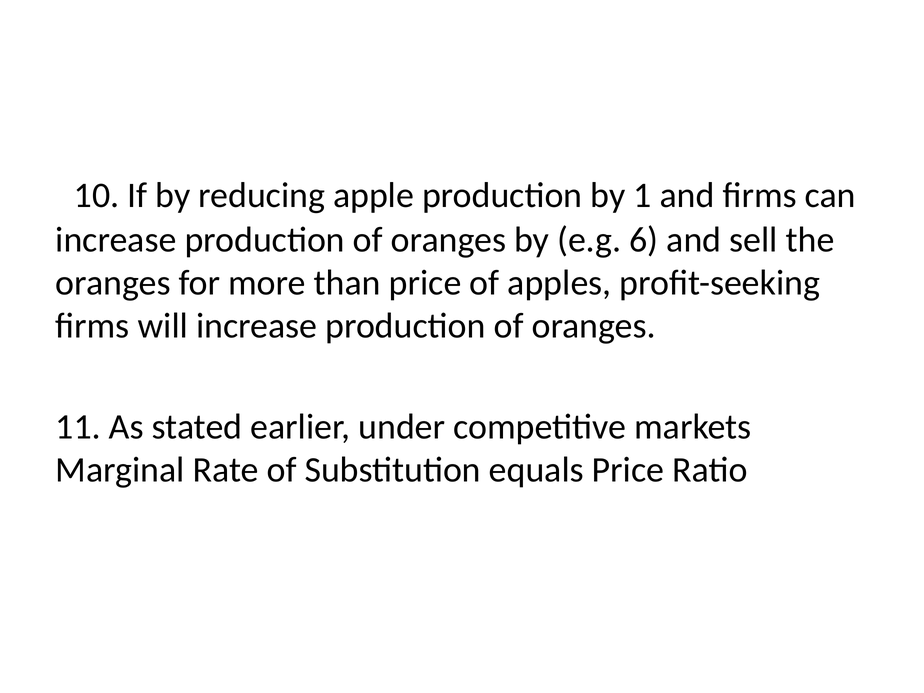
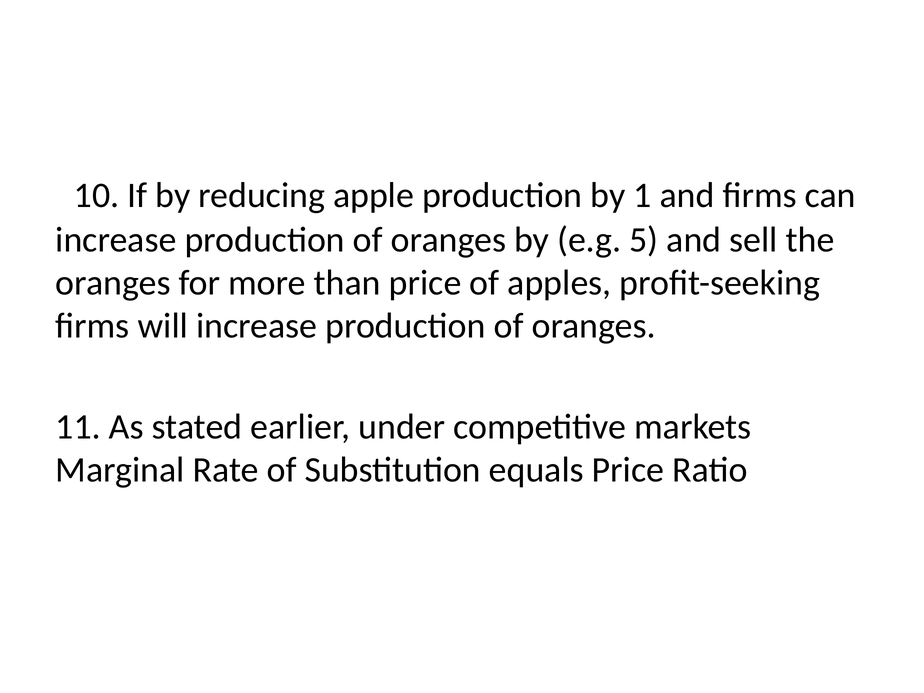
6: 6 -> 5
